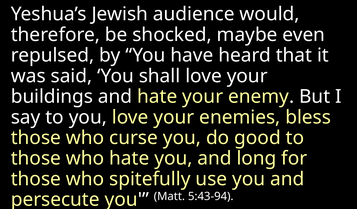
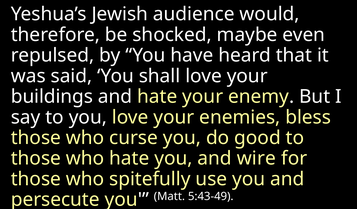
long: long -> wire
5:43-94: 5:43-94 -> 5:43-49
